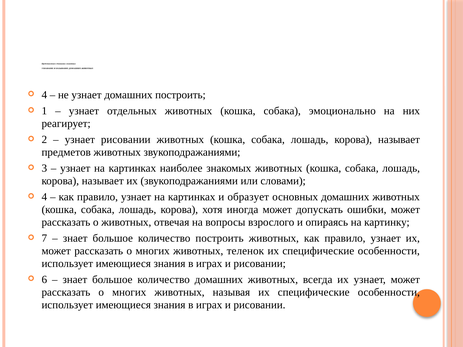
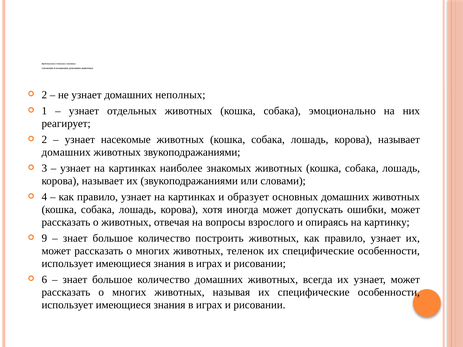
4 at (44, 95): 4 -> 2
домашних построить: построить -> неполных
узнает рисовании: рисовании -> насекомые
предметов at (66, 152): предметов -> домашних
7: 7 -> 9
